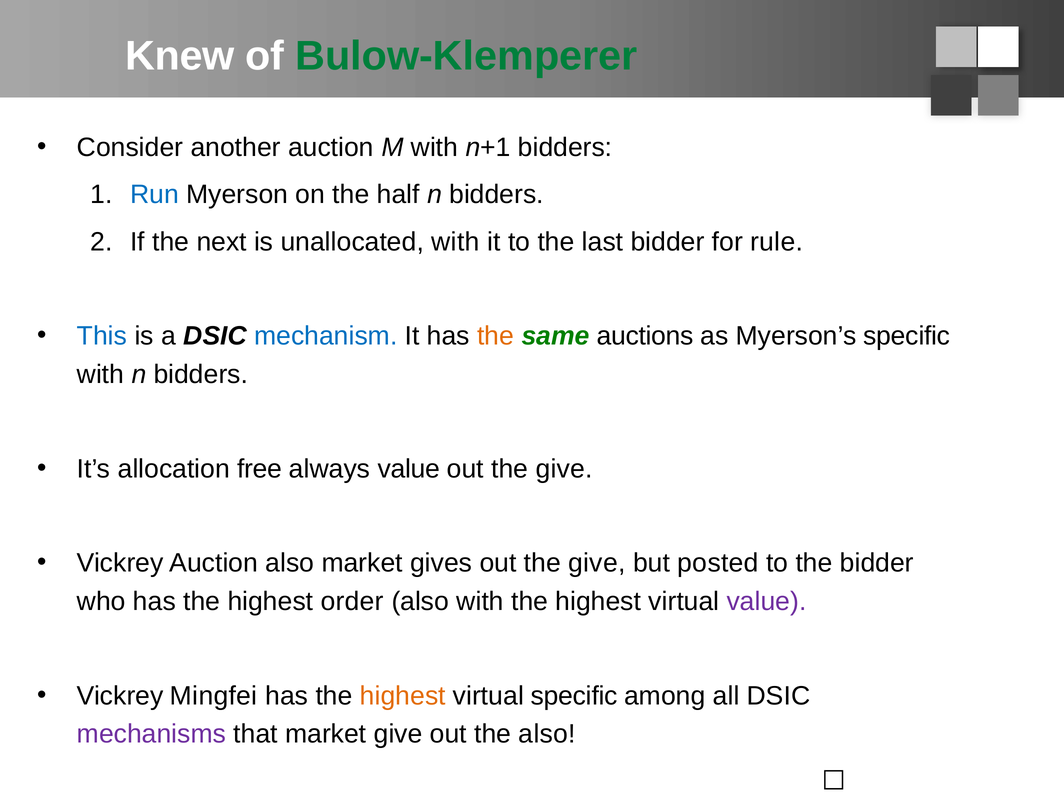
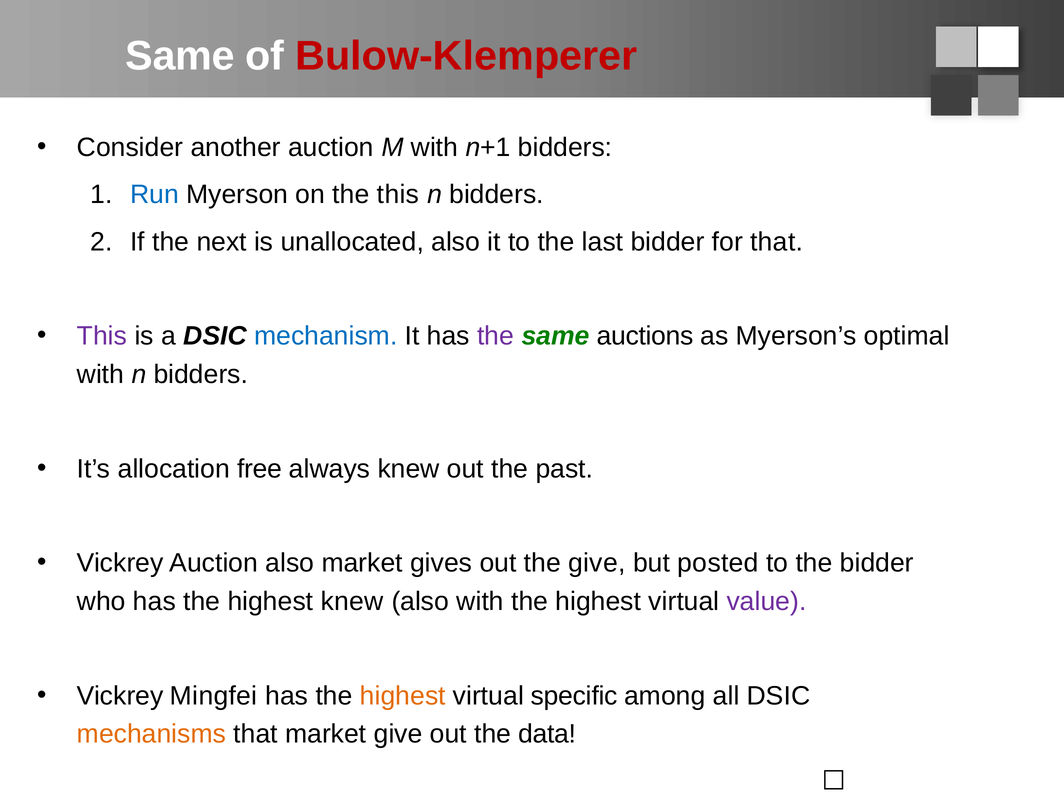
Knew at (180, 56): Knew -> Same
Bulow-Klemperer colour: green -> red
the half: half -> this
unallocated with: with -> also
for rule: rule -> that
This at (102, 336) colour: blue -> purple
the at (496, 336) colour: orange -> purple
Myerson’s specific: specific -> optimal
always value: value -> knew
give at (564, 469): give -> past
highest order: order -> knew
mechanisms colour: purple -> orange
the also: also -> data
